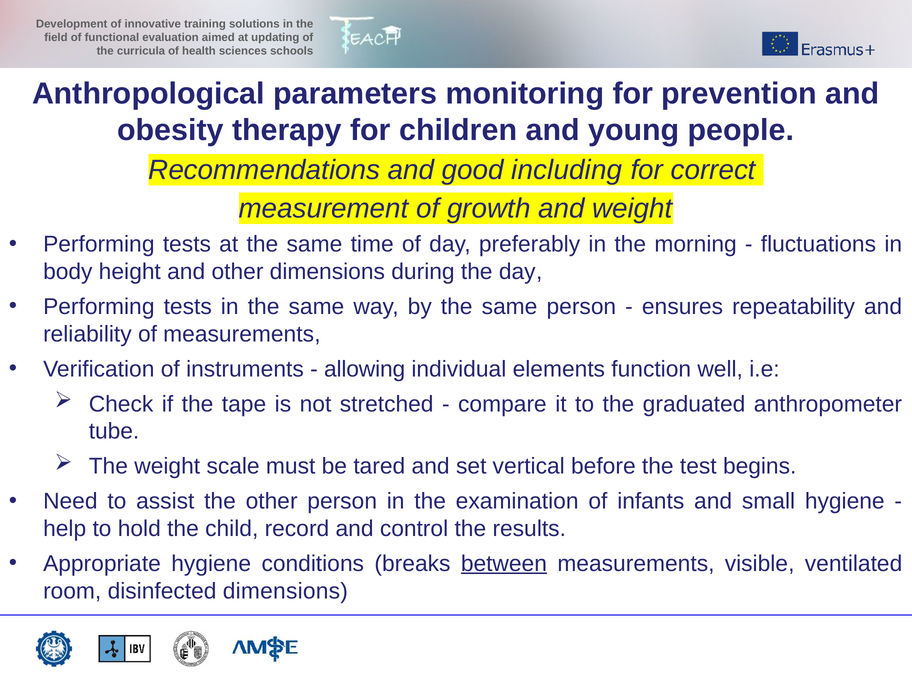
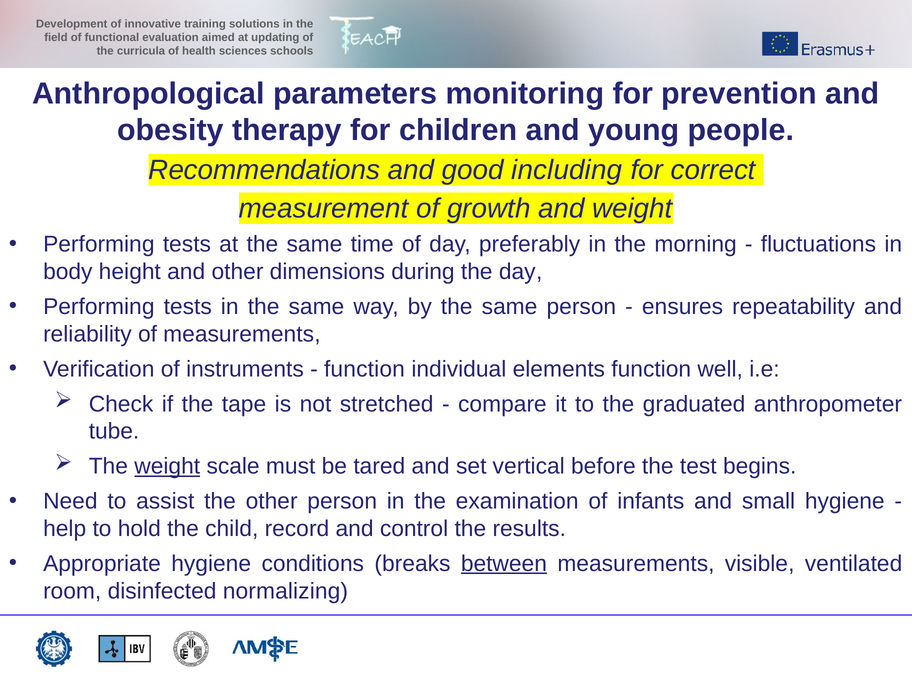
allowing at (365, 369): allowing -> function
weight at (167, 466) underline: none -> present
disinfected dimensions: dimensions -> normalizing
